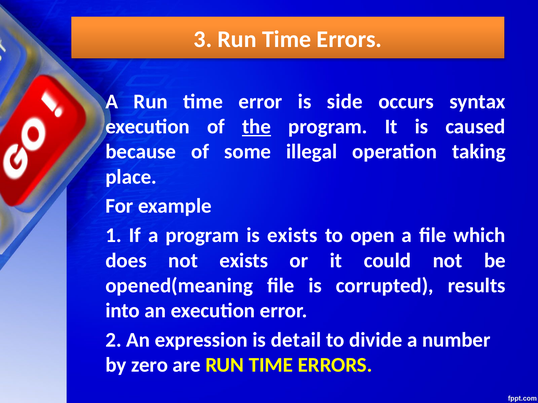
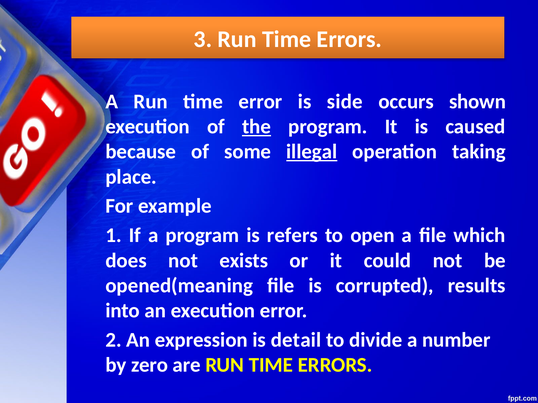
syntax: syntax -> shown
illegal underline: none -> present
is exists: exists -> refers
